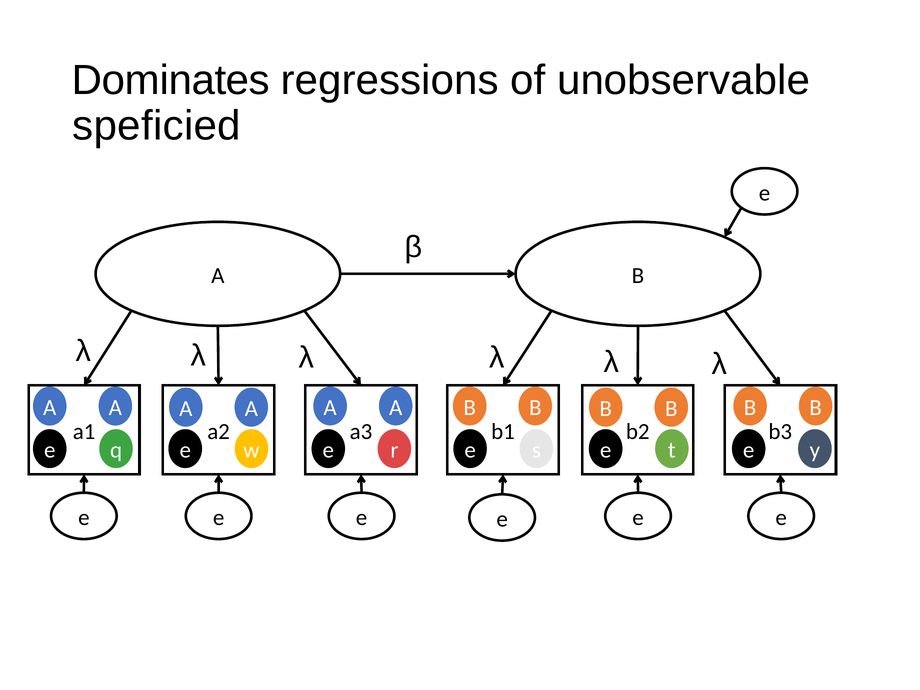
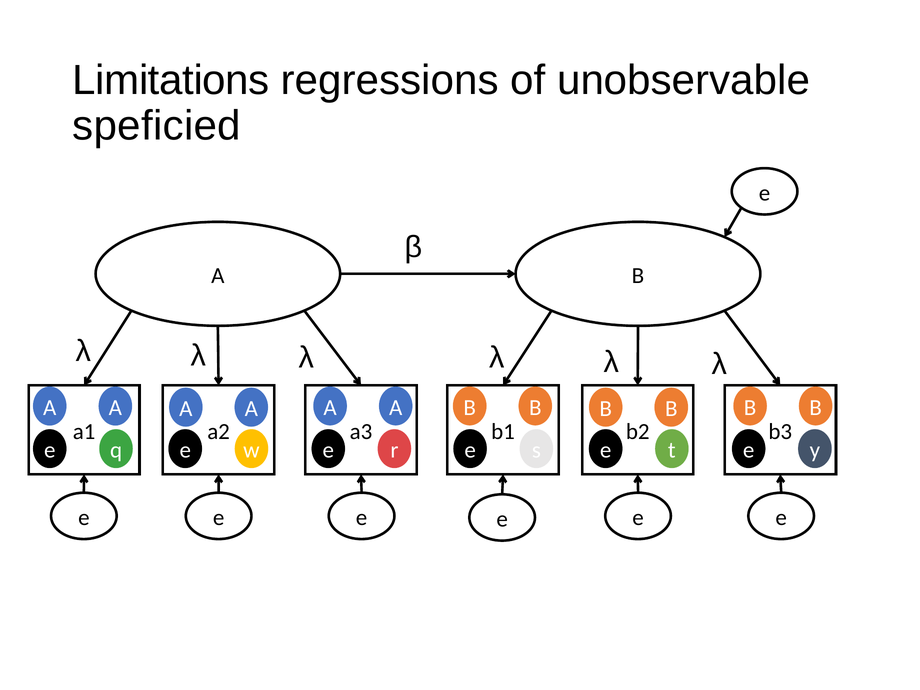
Dominates: Dominates -> Limitations
